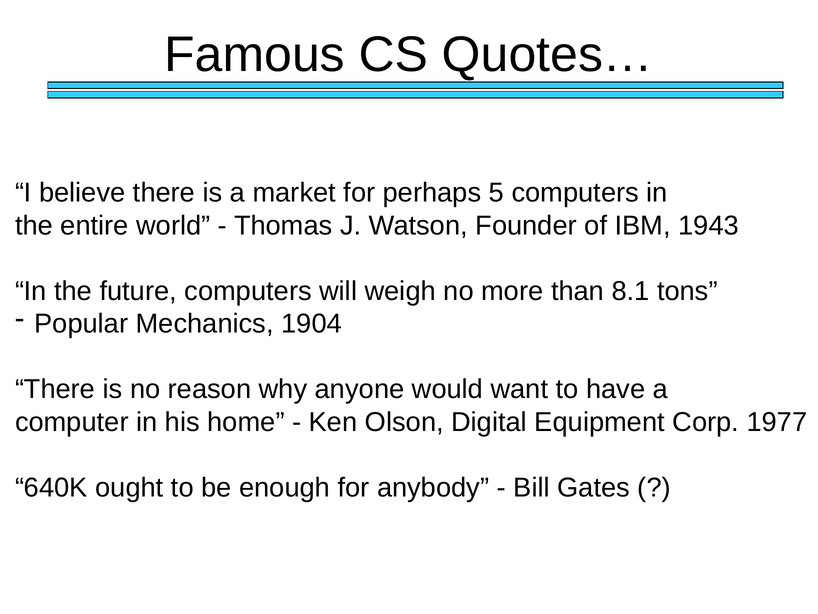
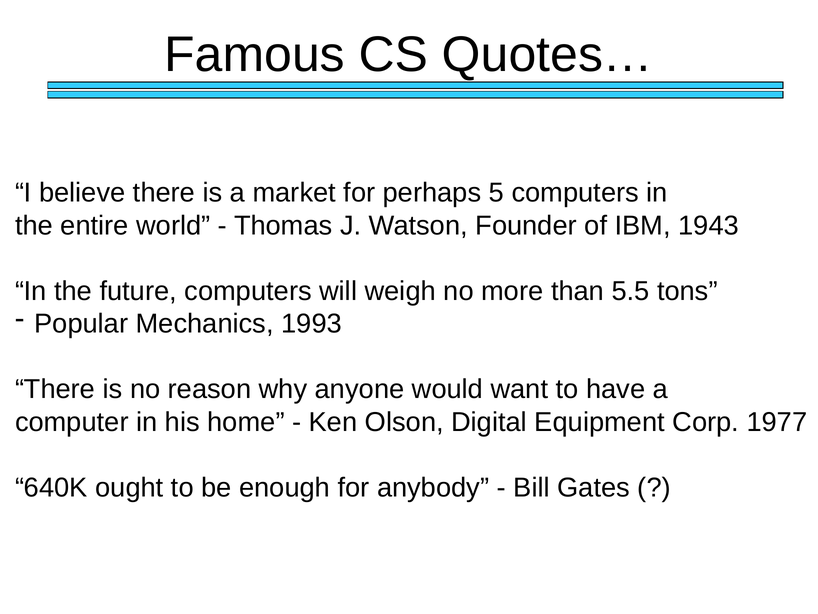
8.1: 8.1 -> 5.5
1904: 1904 -> 1993
